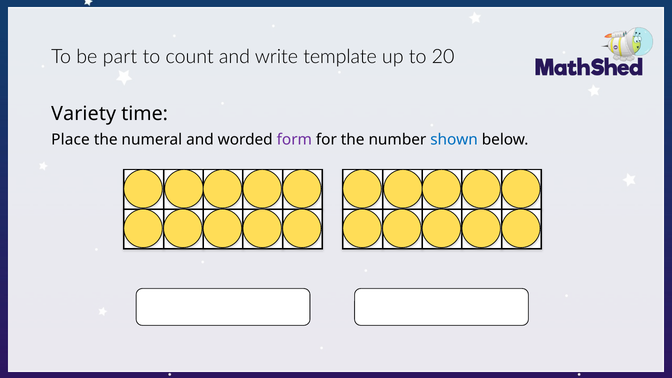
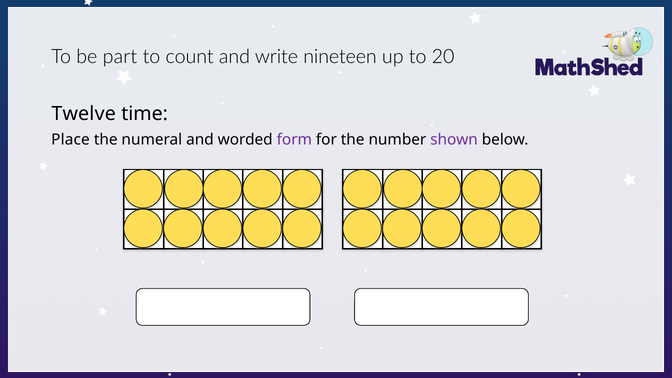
template: template -> nineteen
Variety: Variety -> Twelve
shown colour: blue -> purple
